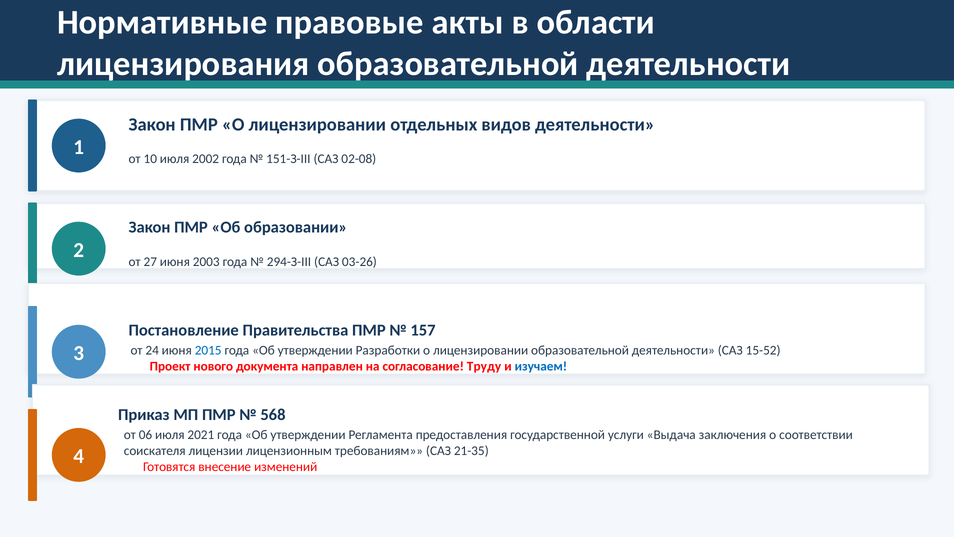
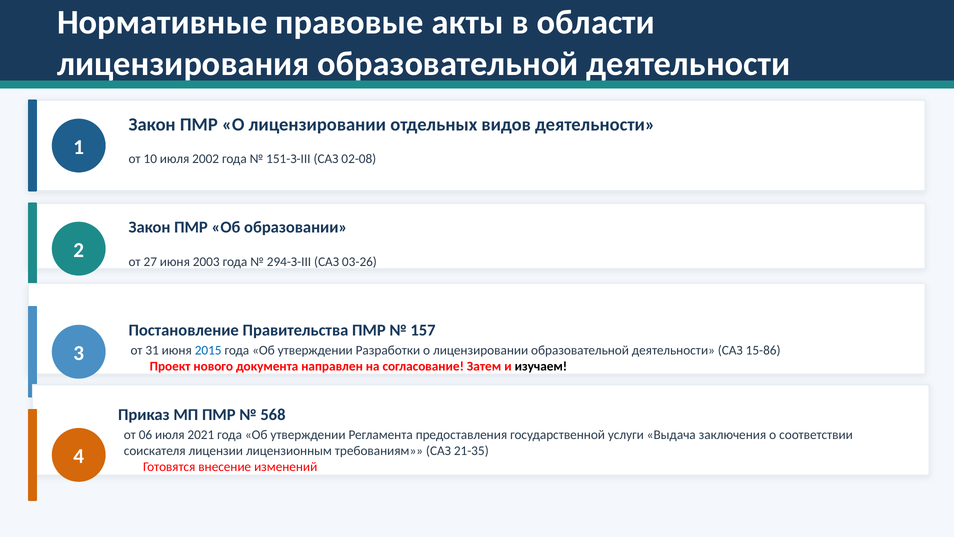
24: 24 -> 31
15-52: 15-52 -> 15-86
Труду: Труду -> Затем
изучаем colour: blue -> black
